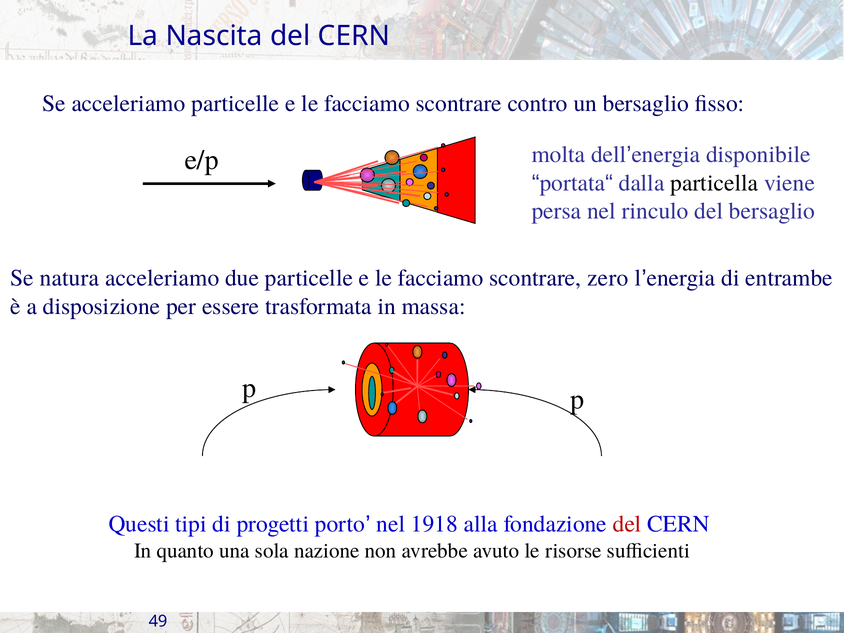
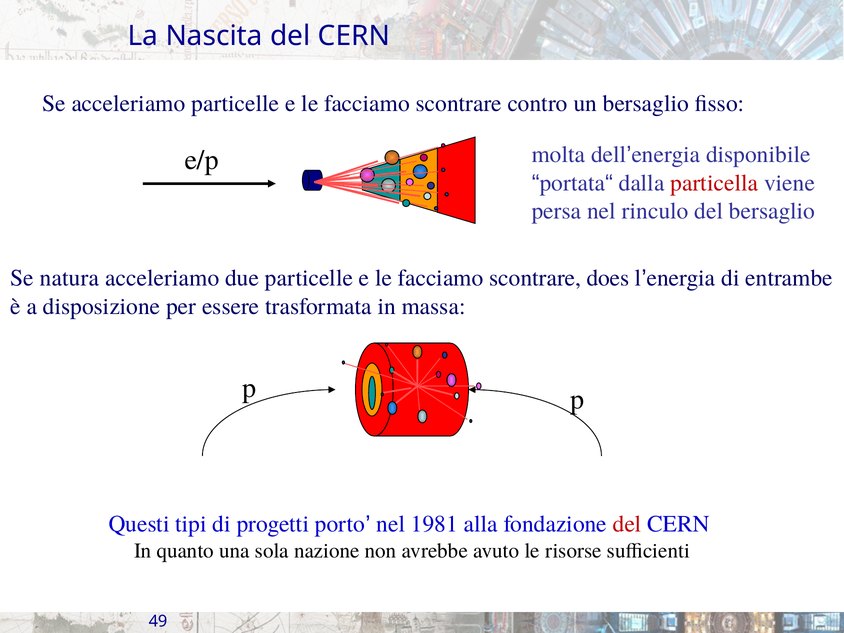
particella colour: black -> red
zero: zero -> does
1918: 1918 -> 1981
